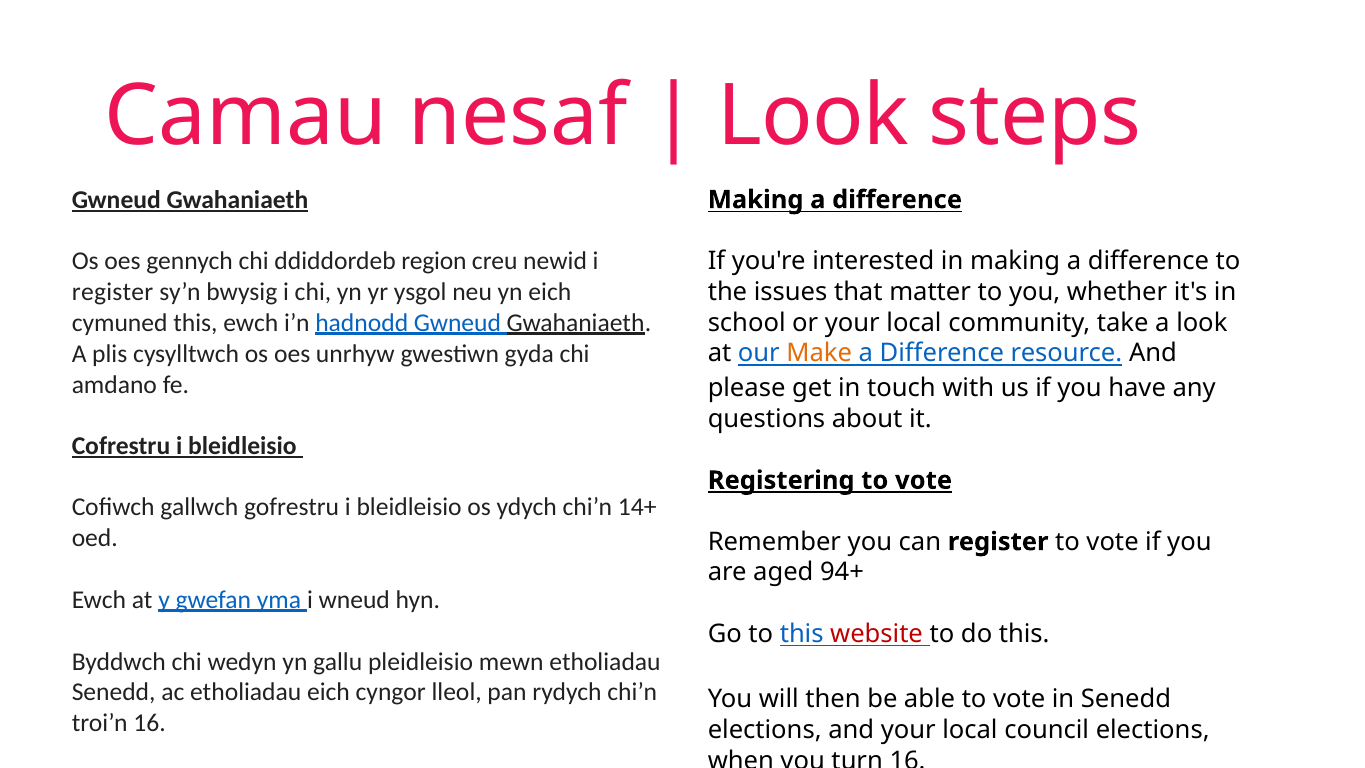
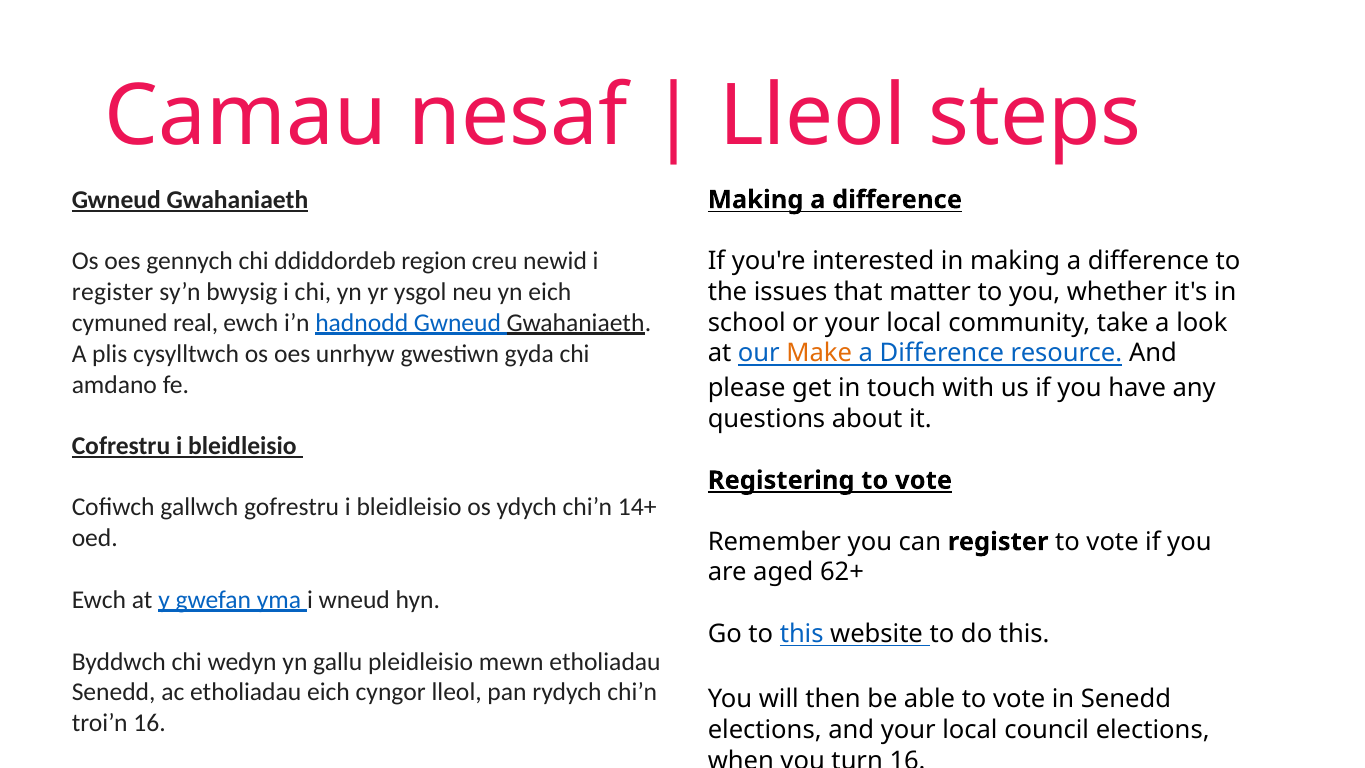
Look at (813, 116): Look -> Lleol
cymuned this: this -> real
94+: 94+ -> 62+
website colour: red -> black
